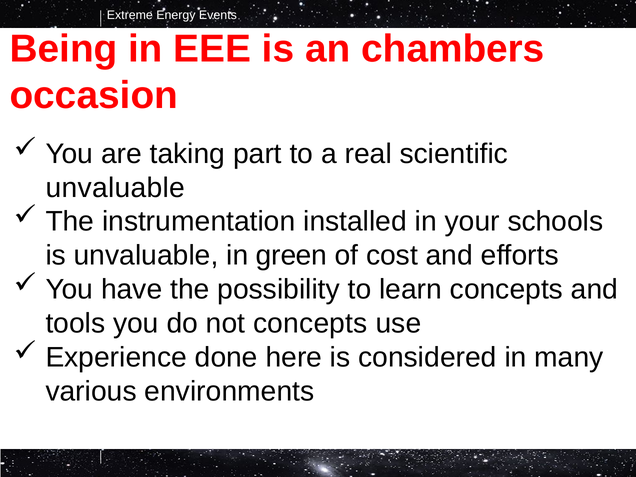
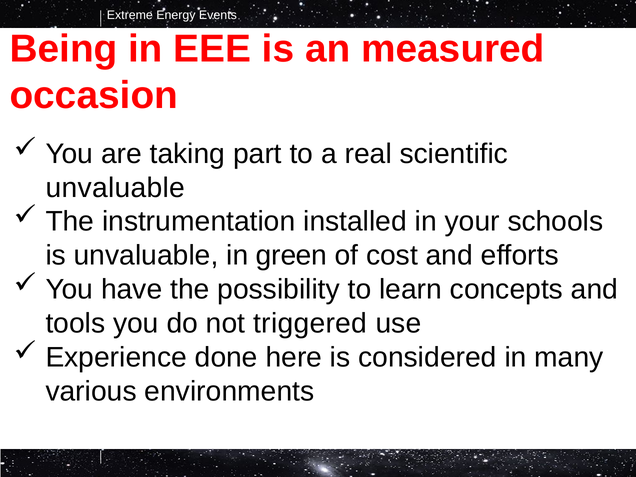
chambers: chambers -> measured
not concepts: concepts -> triggered
